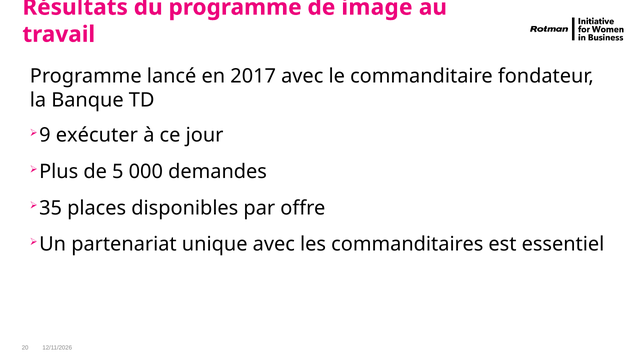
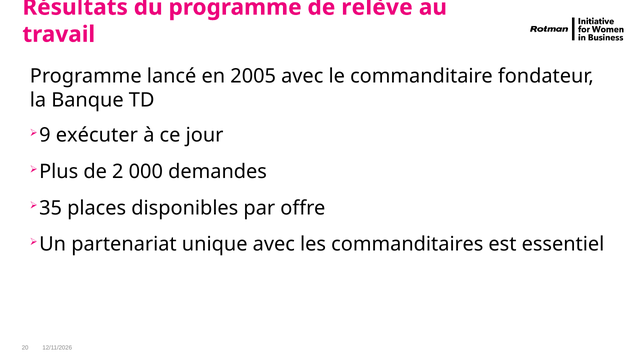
image: image -> relève
2017: 2017 -> 2005
5: 5 -> 2
